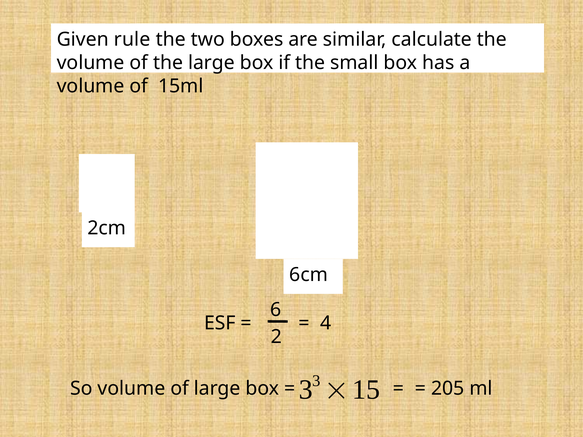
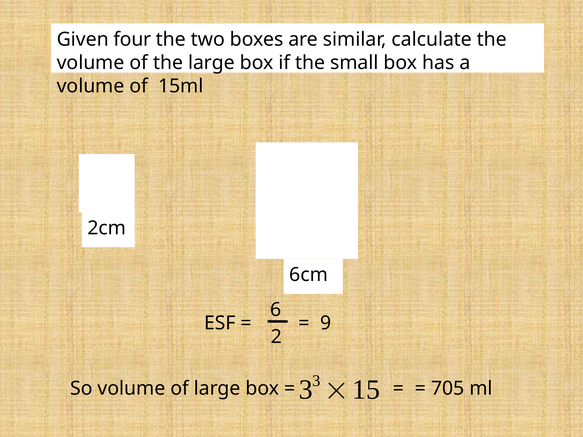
rule: rule -> four
4: 4 -> 9
205: 205 -> 705
